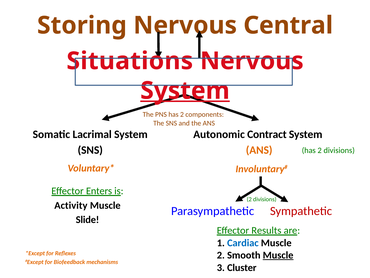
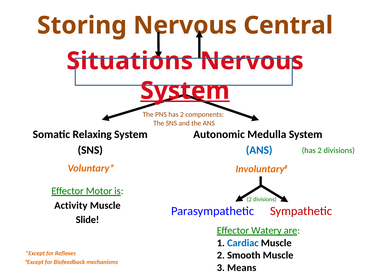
Contract: Contract -> Medulla
Lacrimal: Lacrimal -> Relaxing
ANS at (259, 150) colour: orange -> blue
Enters: Enters -> Motor
Results: Results -> Watery
Muscle at (278, 255) underline: present -> none
Cluster: Cluster -> Means
